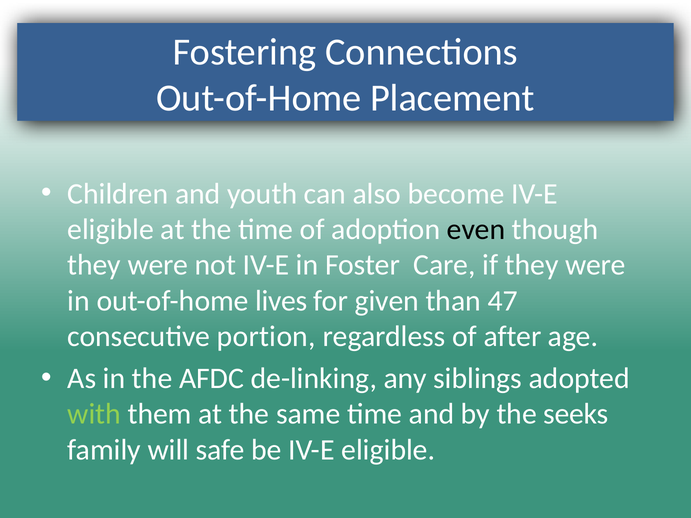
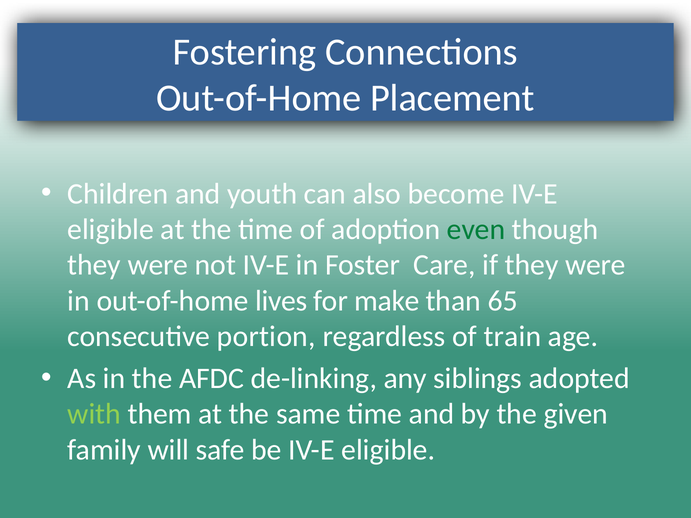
even colour: black -> green
given: given -> make
47: 47 -> 65
after: after -> train
seeks: seeks -> given
